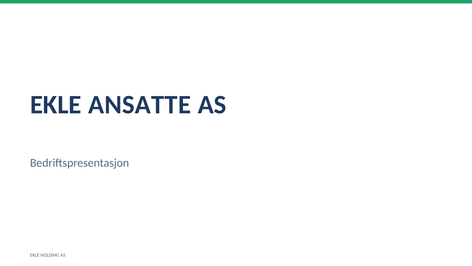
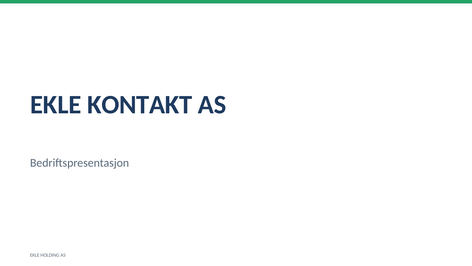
ANSATTE: ANSATTE -> KONTAKT
